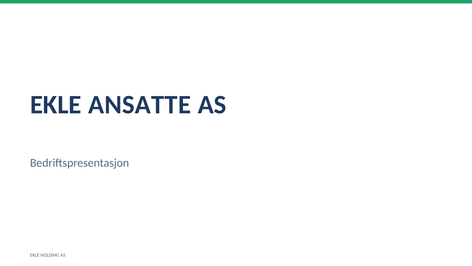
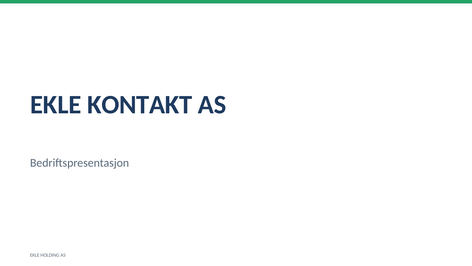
ANSATTE: ANSATTE -> KONTAKT
